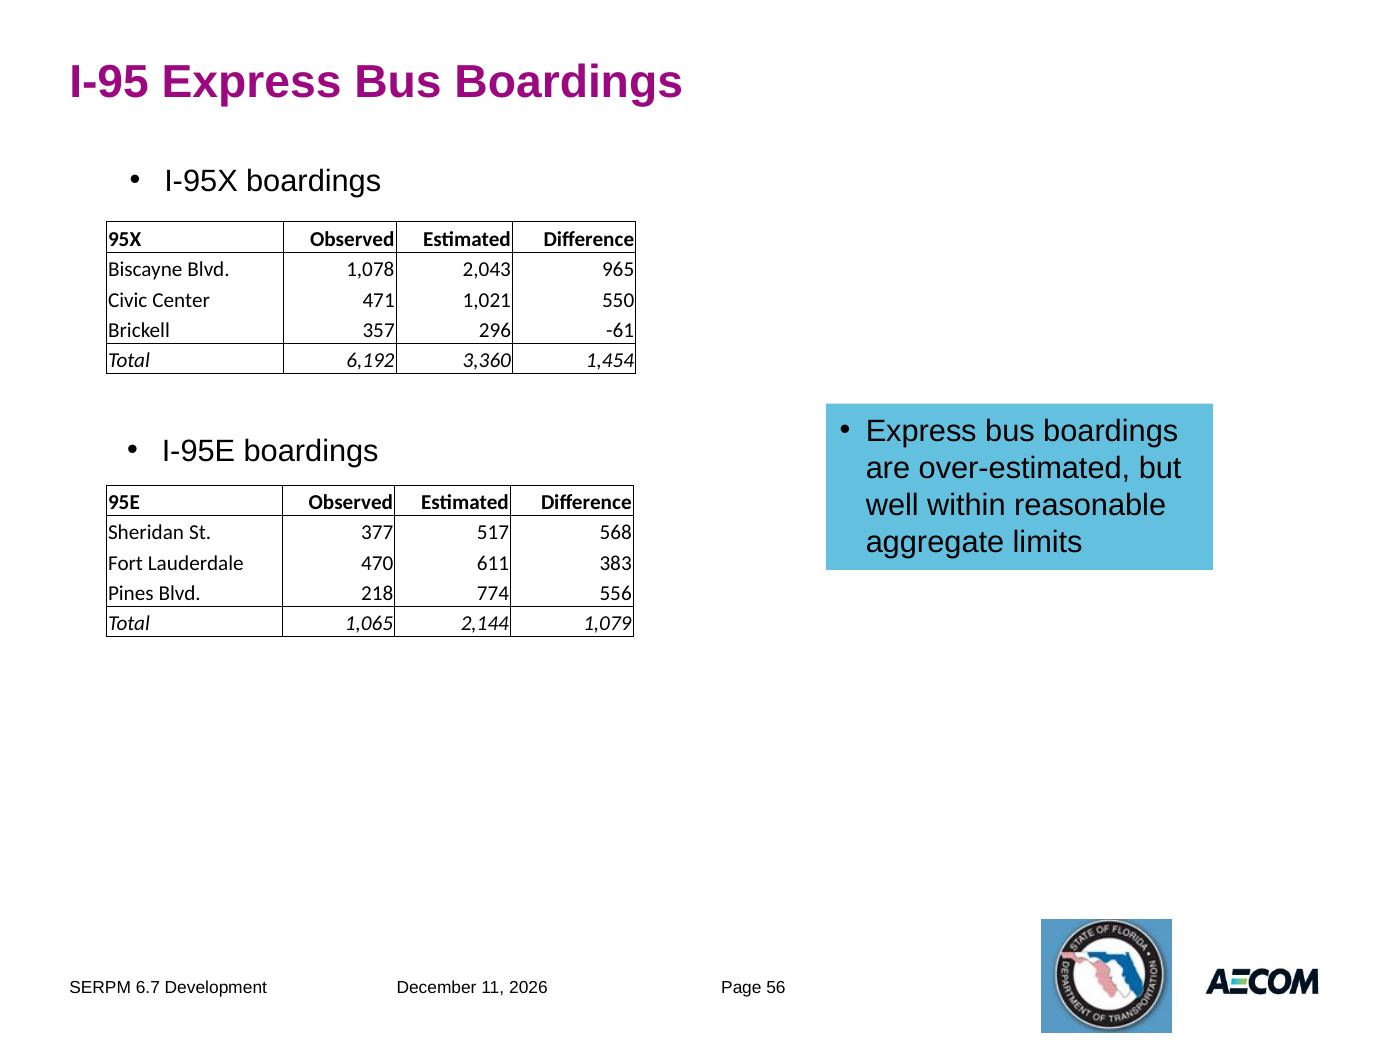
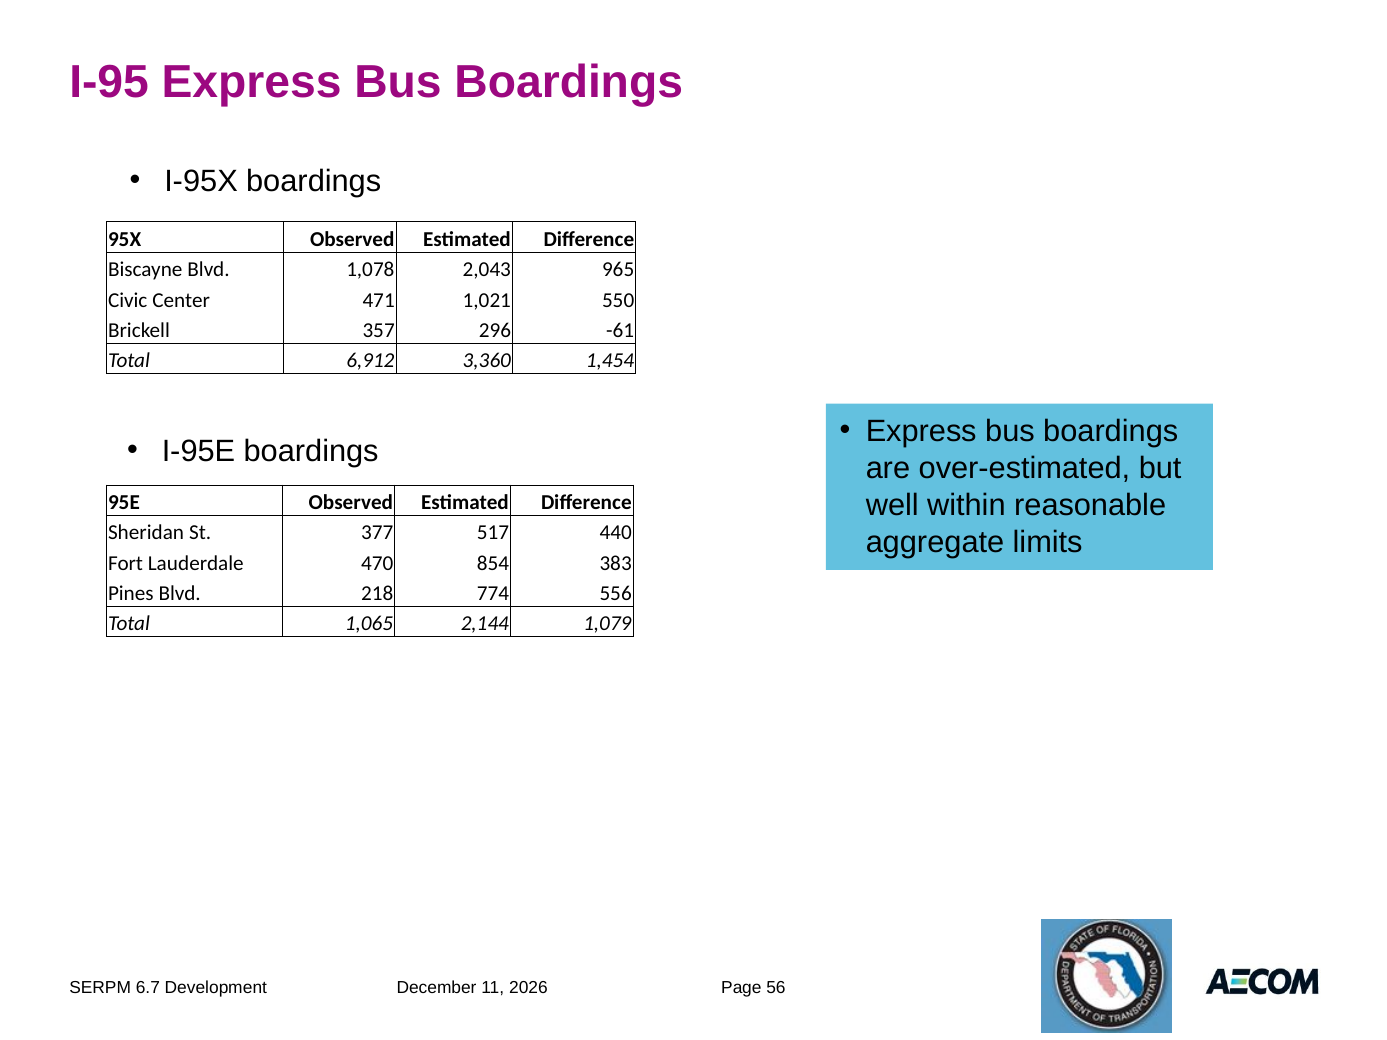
6,192: 6,192 -> 6,912
568: 568 -> 440
611: 611 -> 854
